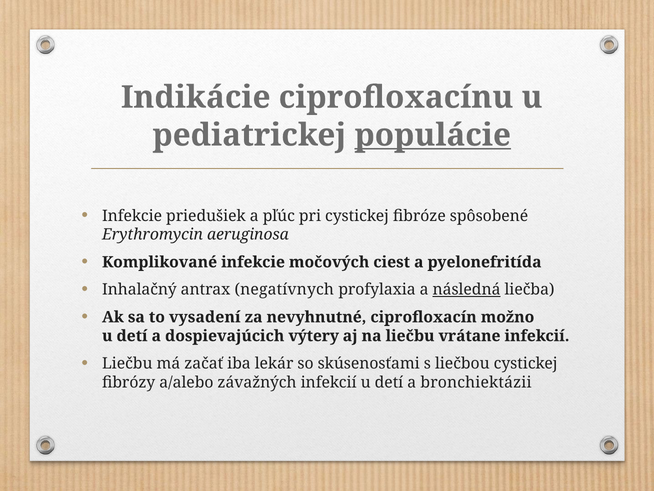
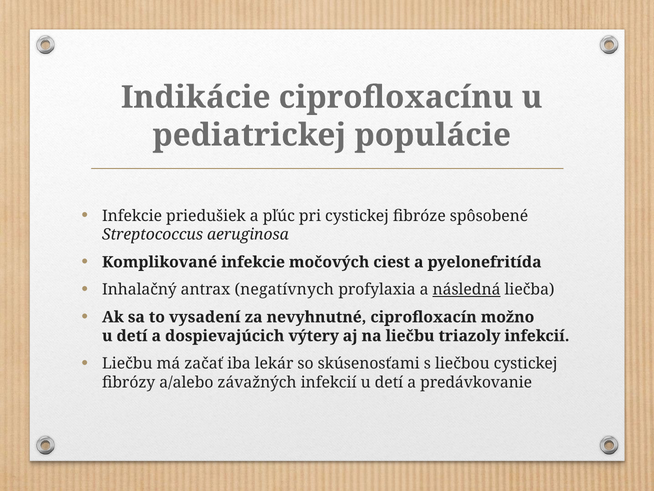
populácie underline: present -> none
Erythromycin: Erythromycin -> Streptococcus
vrátane: vrátane -> triazoly
bronchiektázii: bronchiektázii -> predávkovanie
